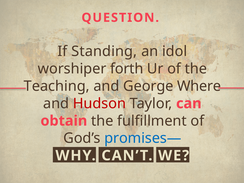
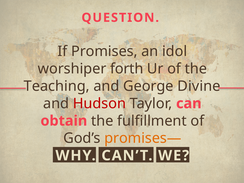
Standing: Standing -> Promises
Where: Where -> Divine
promises— colour: blue -> orange
